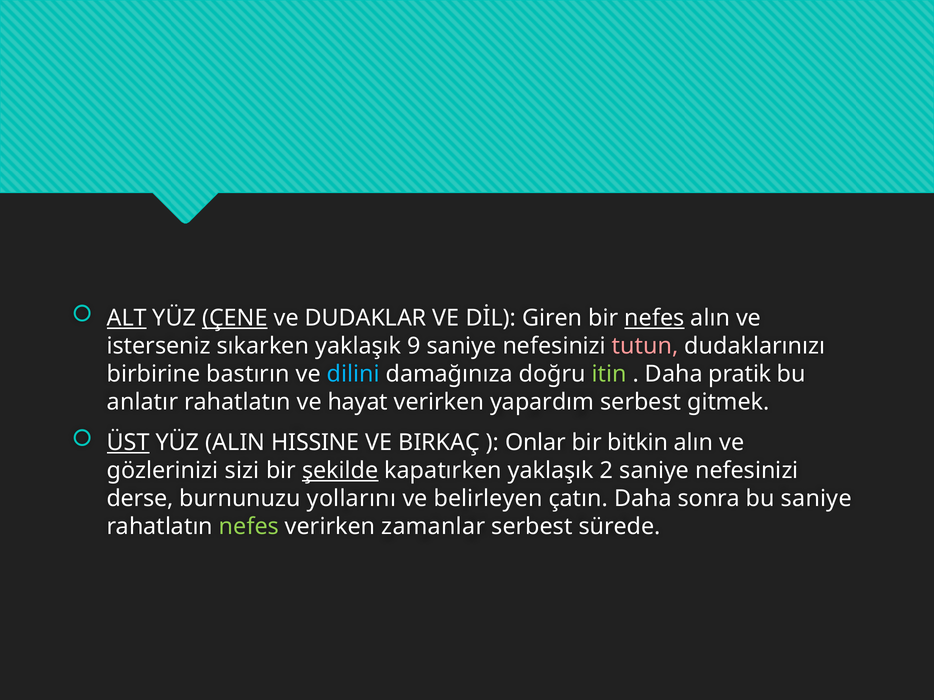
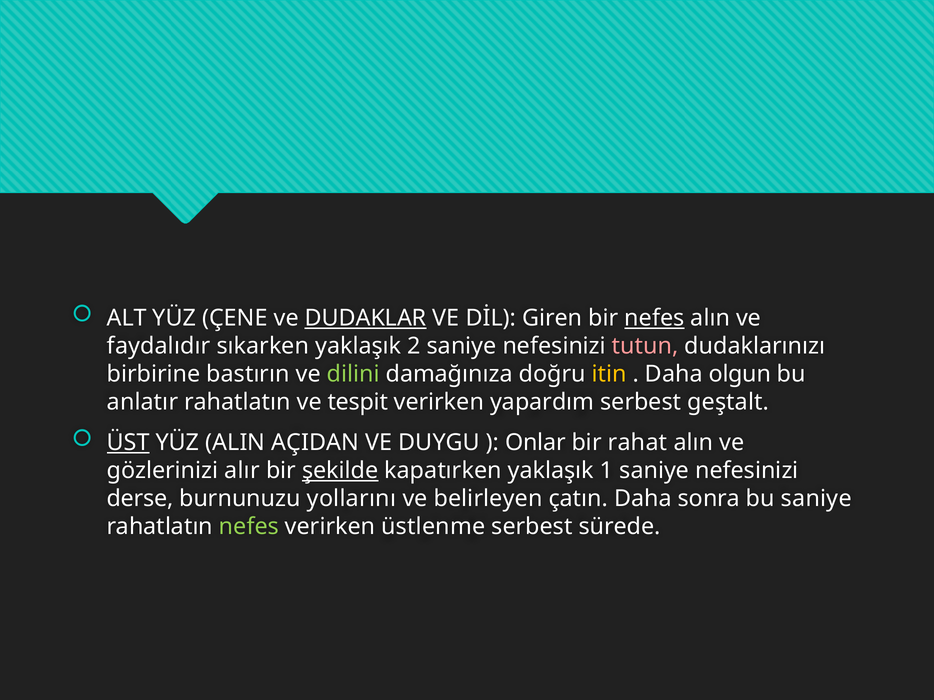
ALT underline: present -> none
ÇENE underline: present -> none
DUDAKLAR underline: none -> present
isterseniz: isterseniz -> faydalıdır
9: 9 -> 2
dilini colour: light blue -> light green
itin colour: light green -> yellow
pratik: pratik -> olgun
hayat: hayat -> tespit
gitmek: gitmek -> geştalt
HISSINE: HISSINE -> AÇIDAN
BIRKAÇ: BIRKAÇ -> DUYGU
bitkin: bitkin -> rahat
sizi: sizi -> alır
2: 2 -> 1
zamanlar: zamanlar -> üstlenme
